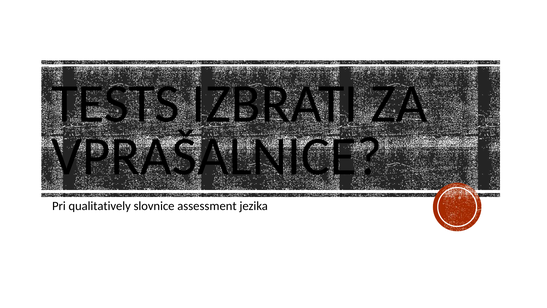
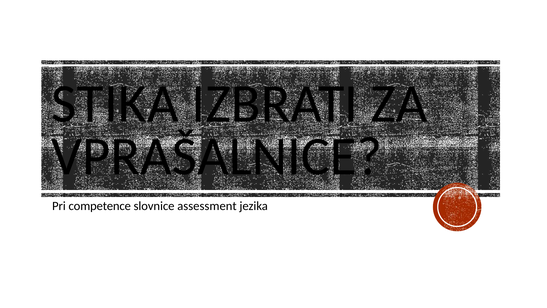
TESTS: TESTS -> STIKA
qualitatively: qualitatively -> competence
